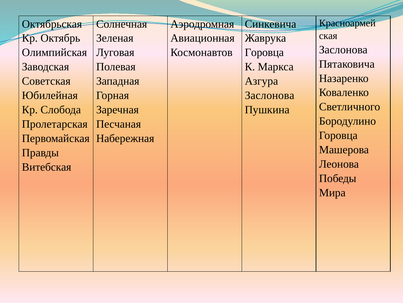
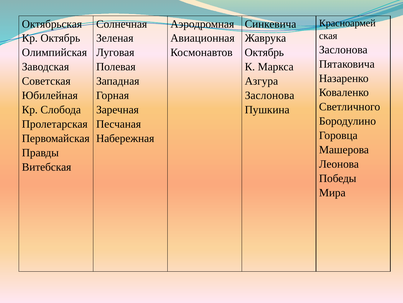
Горовца at (264, 52): Горовца -> Октябрь
